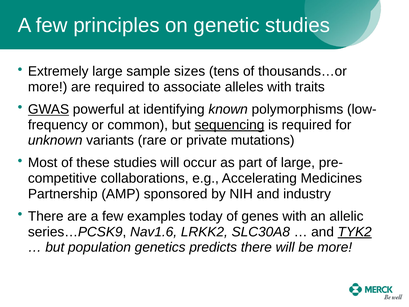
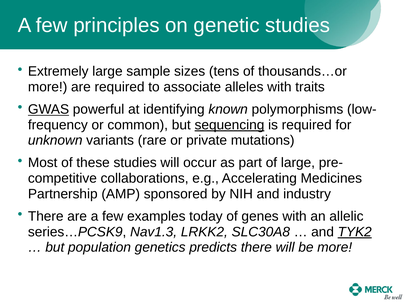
Nav1.6: Nav1.6 -> Nav1.3
